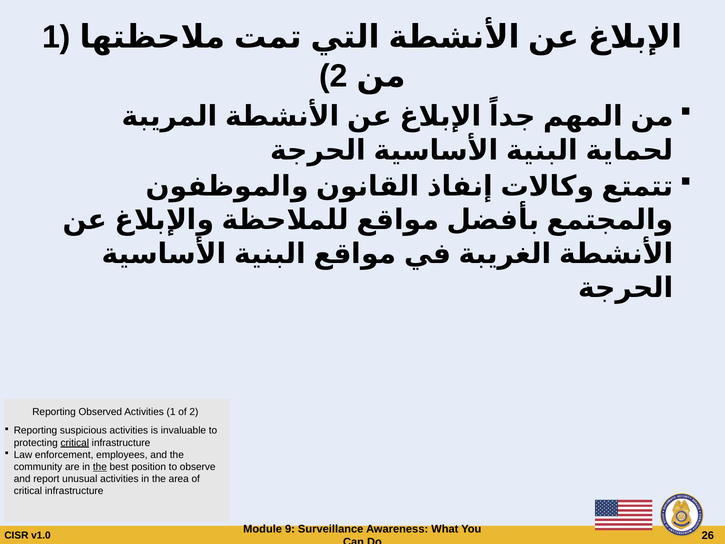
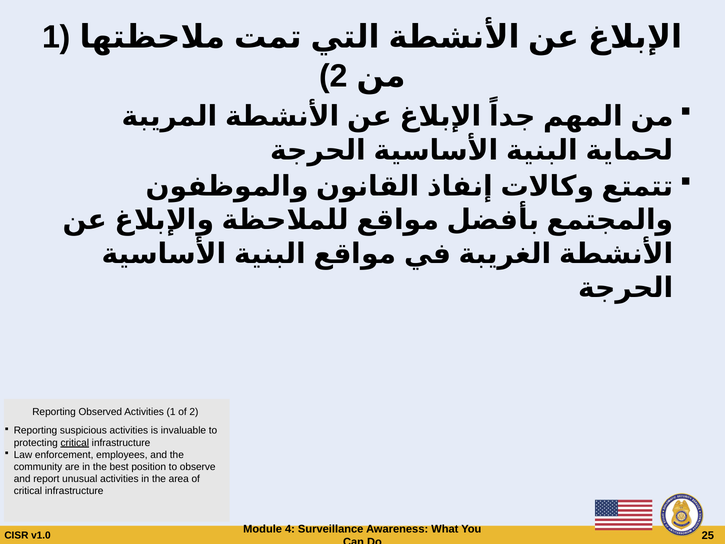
the at (100, 467) underline: present -> none
9: 9 -> 4
26: 26 -> 25
